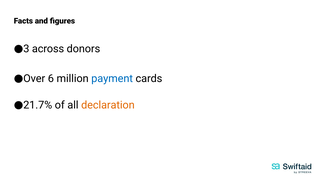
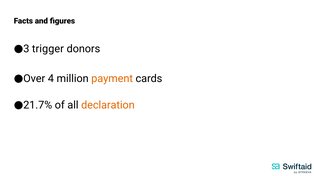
across: across -> trigger
6: 6 -> 4
payment colour: blue -> orange
